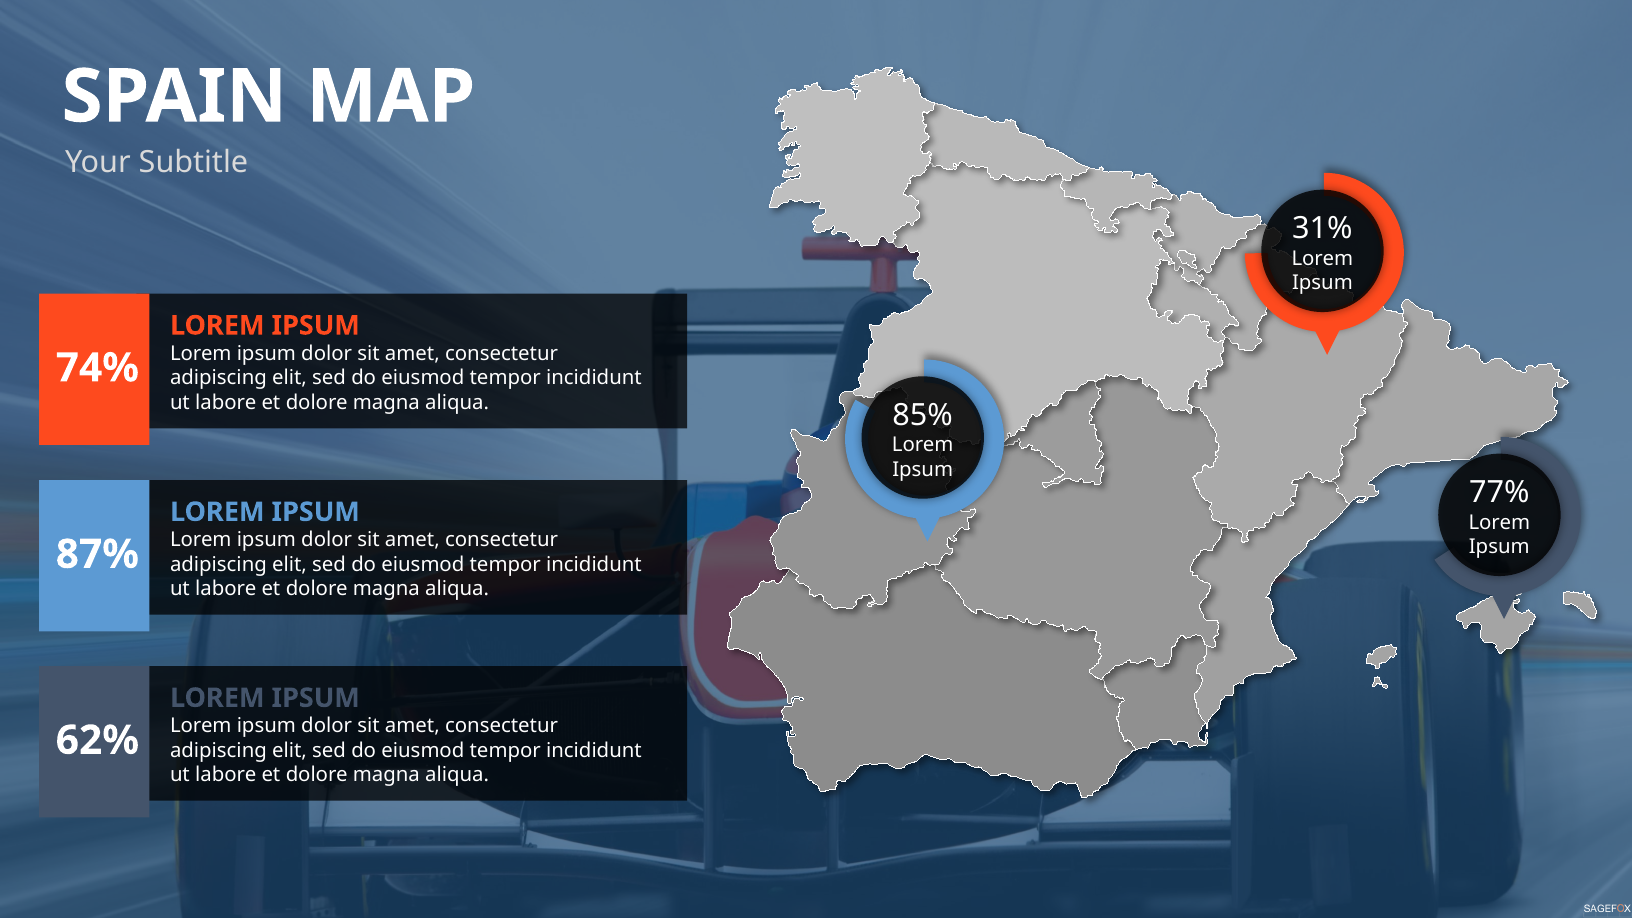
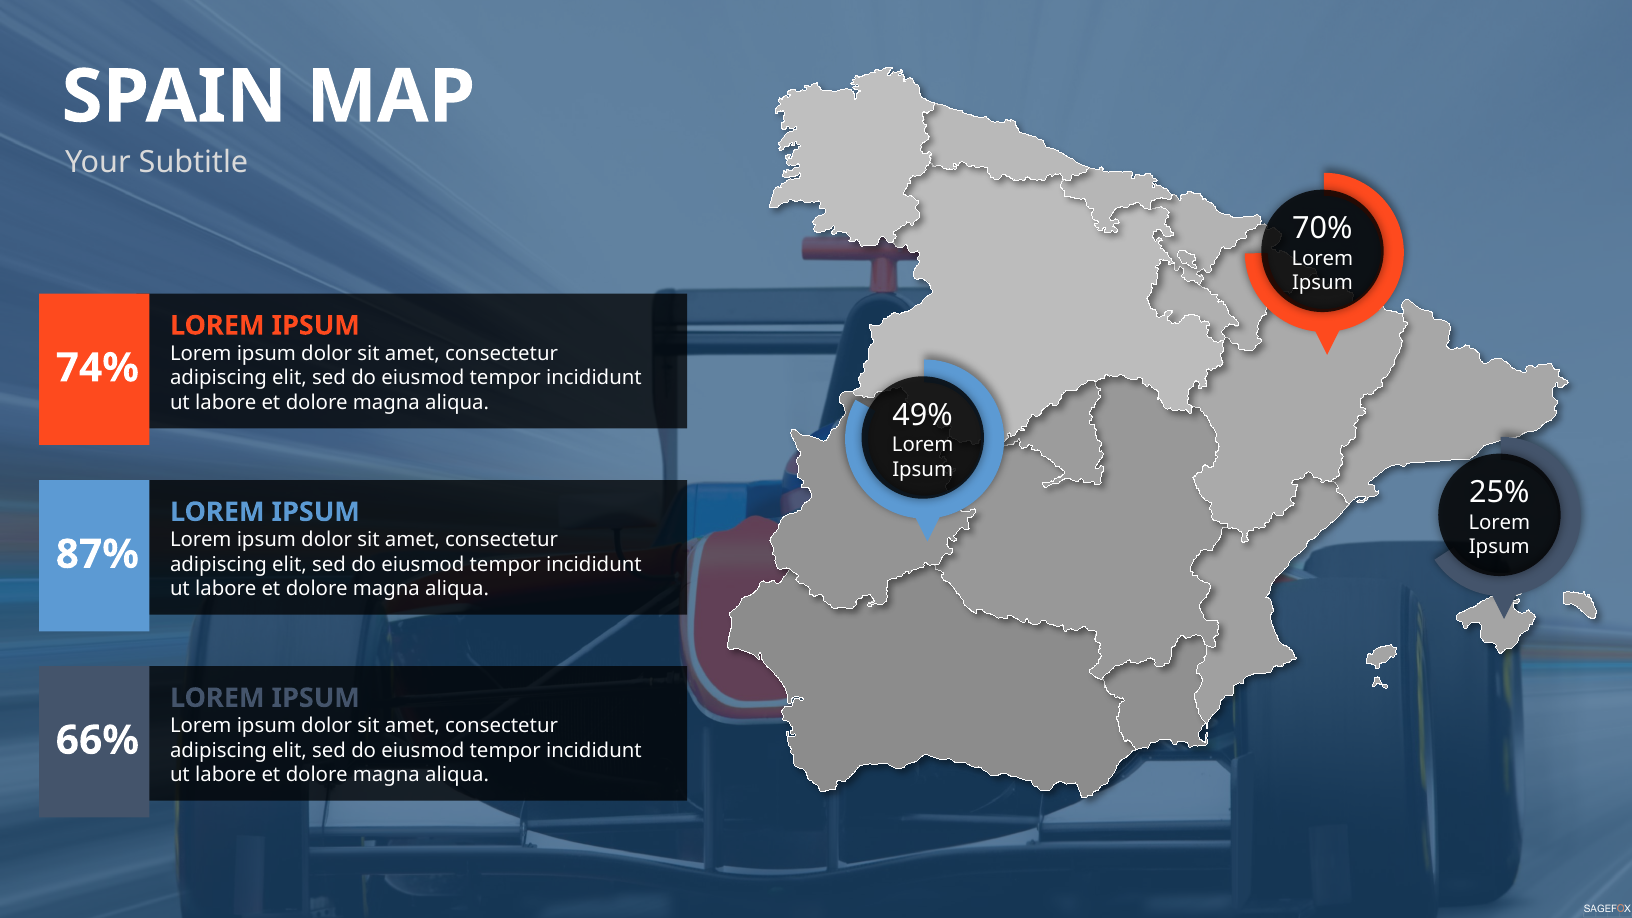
31%: 31% -> 70%
85%: 85% -> 49%
77%: 77% -> 25%
62%: 62% -> 66%
